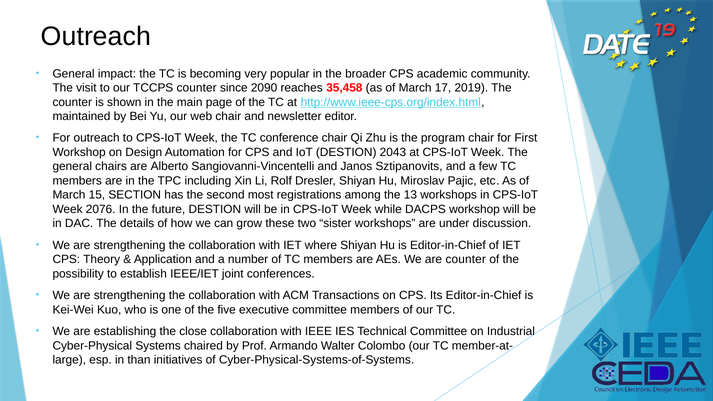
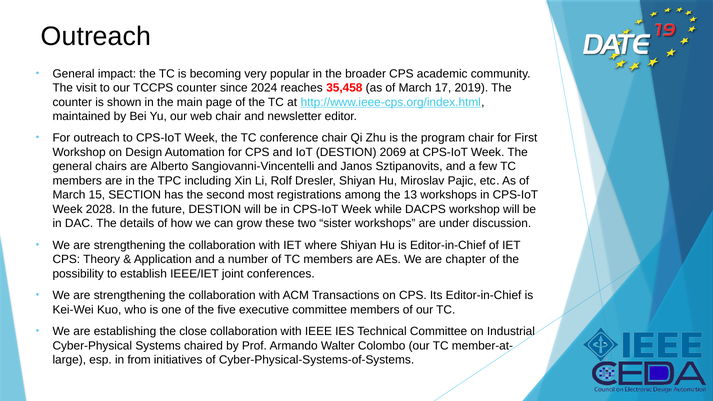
2090: 2090 -> 2024
2043: 2043 -> 2069
2076: 2076 -> 2028
are counter: counter -> chapter
than: than -> from
